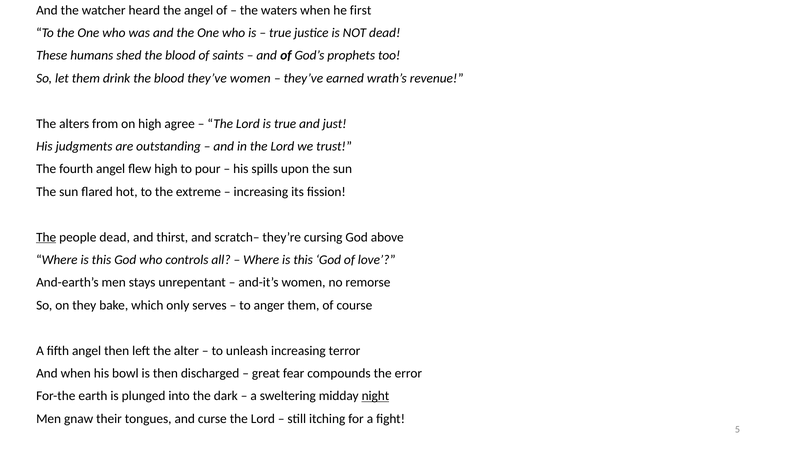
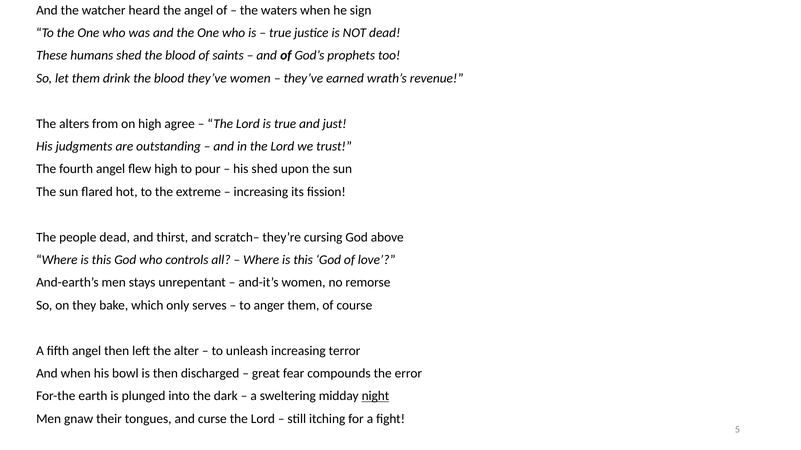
first: first -> sign
his spills: spills -> shed
The at (46, 237) underline: present -> none
